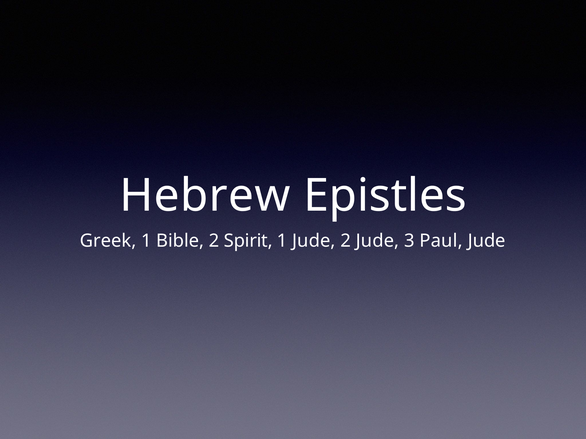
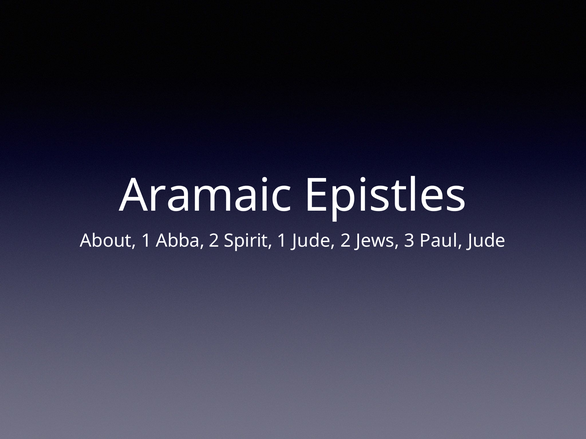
Hebrew: Hebrew -> Aramaic
Greek: Greek -> About
Bible: Bible -> Abba
2 Jude: Jude -> Jews
